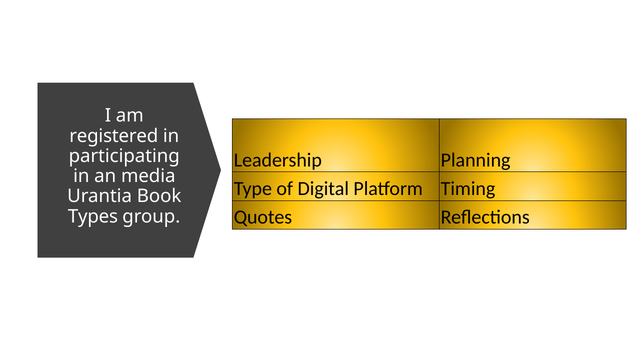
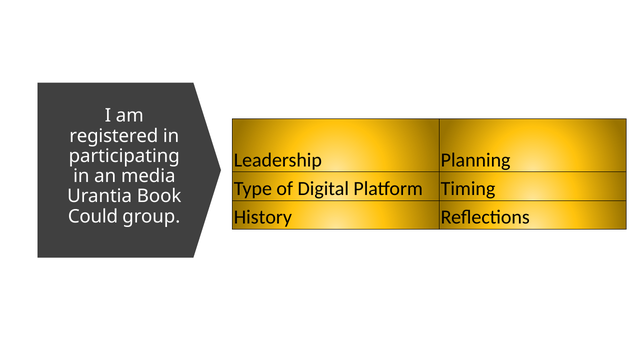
Quotes: Quotes -> History
Types: Types -> Could
